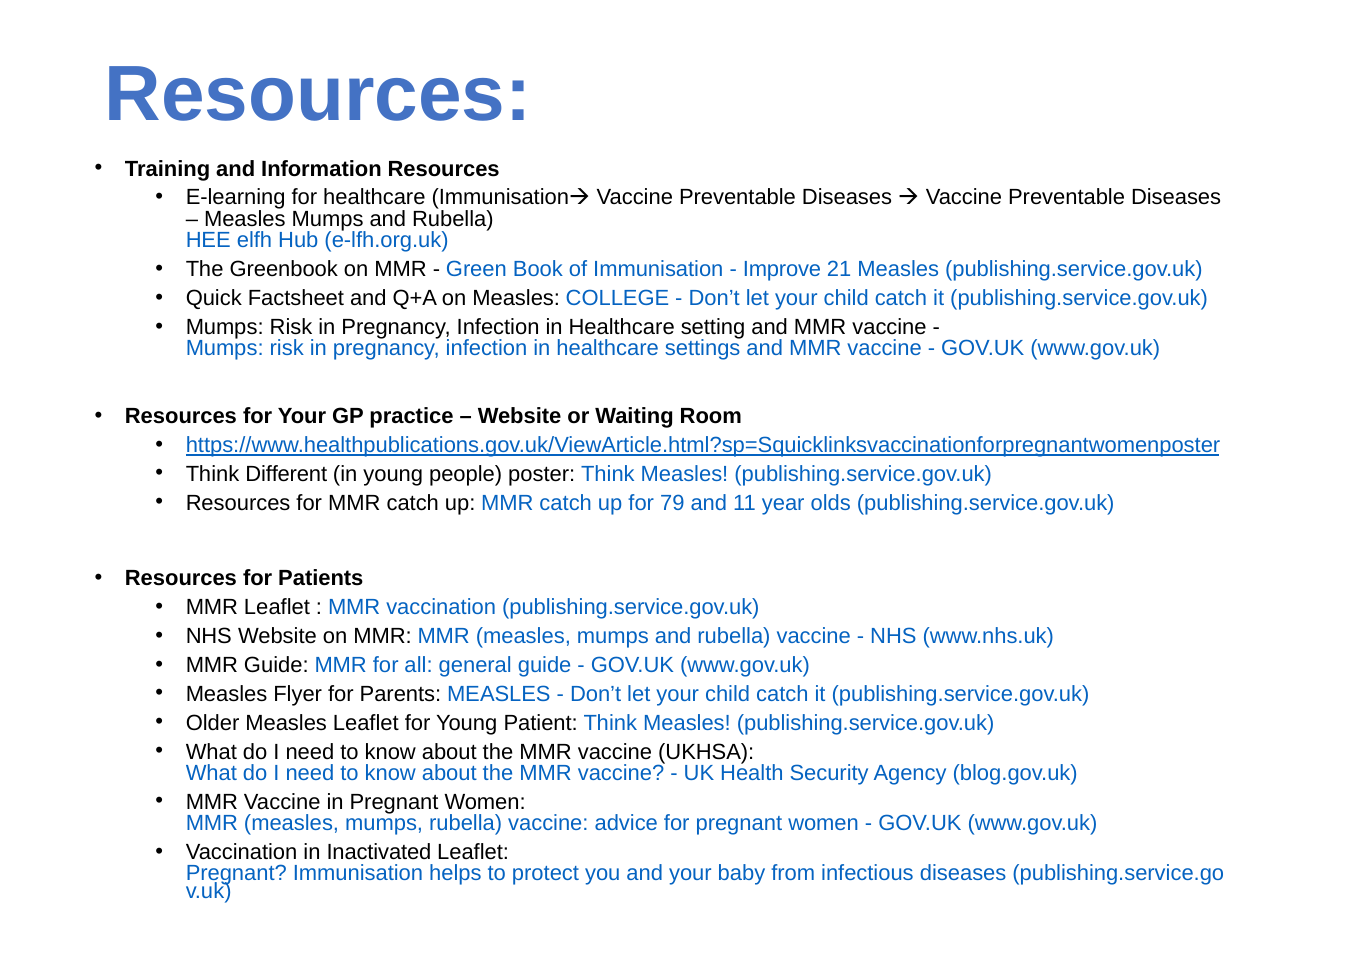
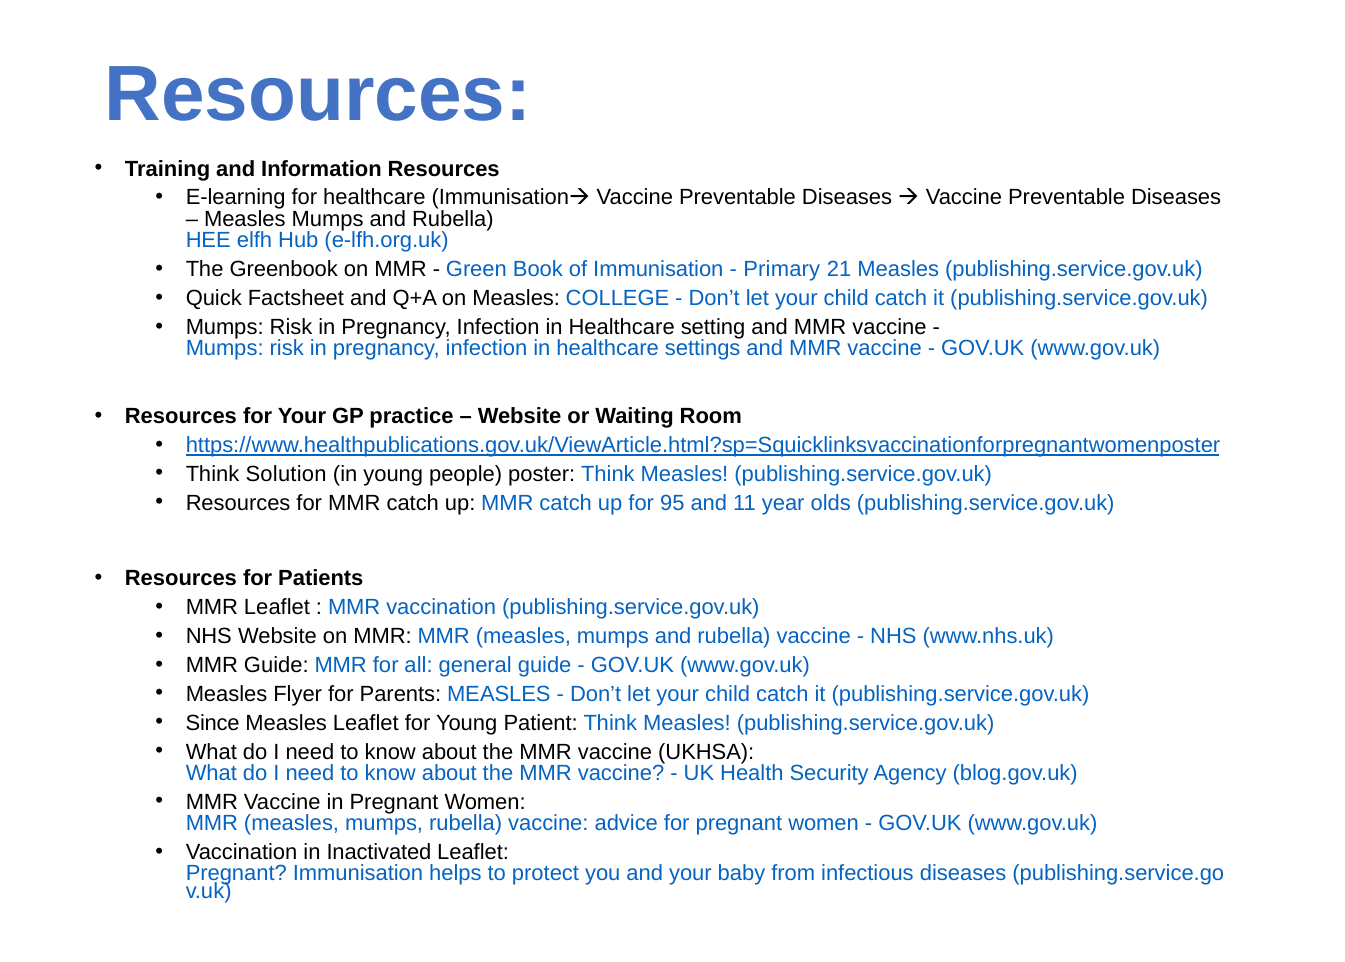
Improve: Improve -> Primary
Different: Different -> Solution
79: 79 -> 95
Older: Older -> Since
